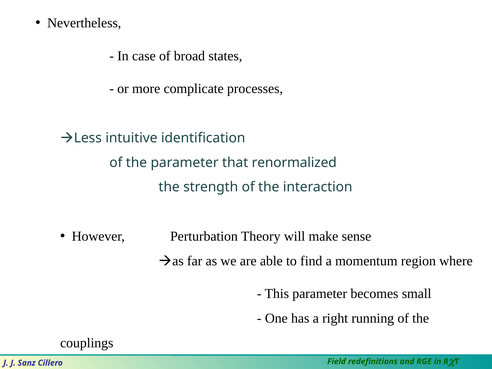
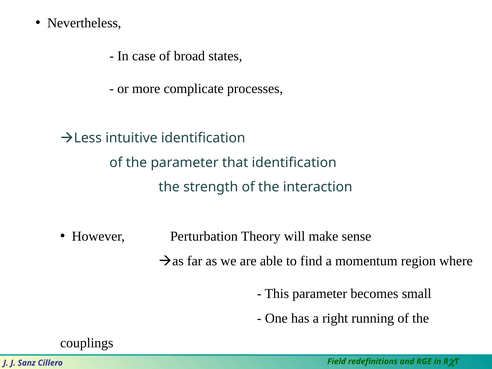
that renormalized: renormalized -> identification
